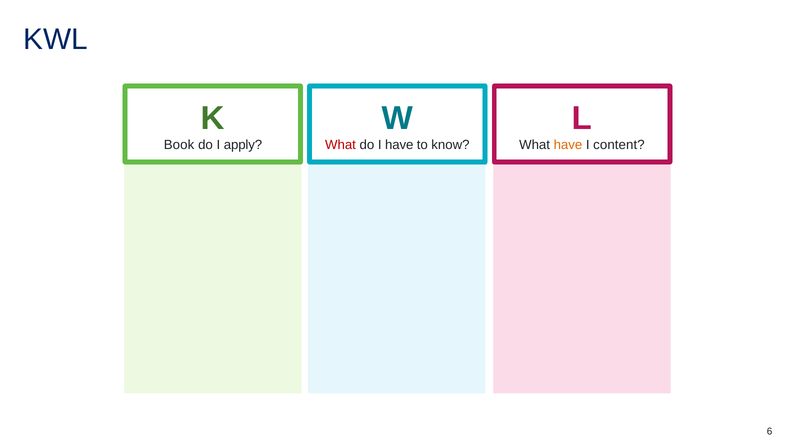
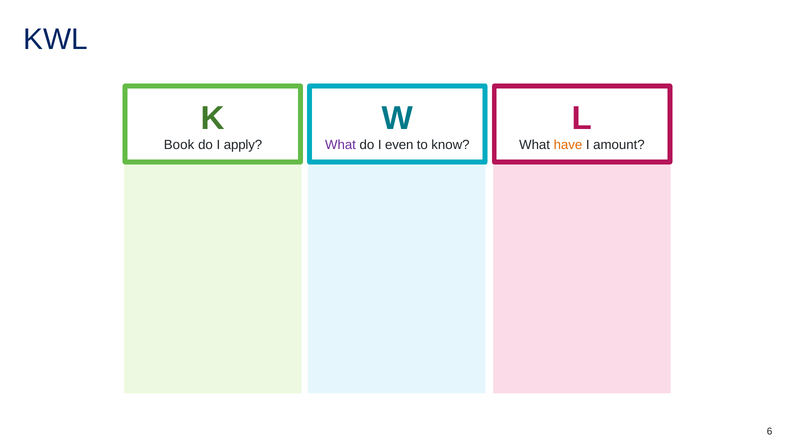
What at (340, 145) colour: red -> purple
I have: have -> even
content: content -> amount
